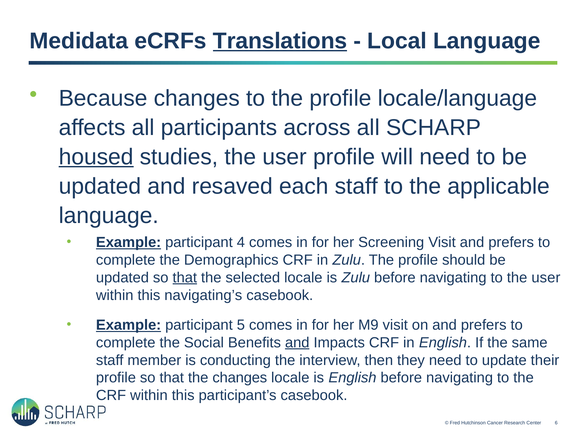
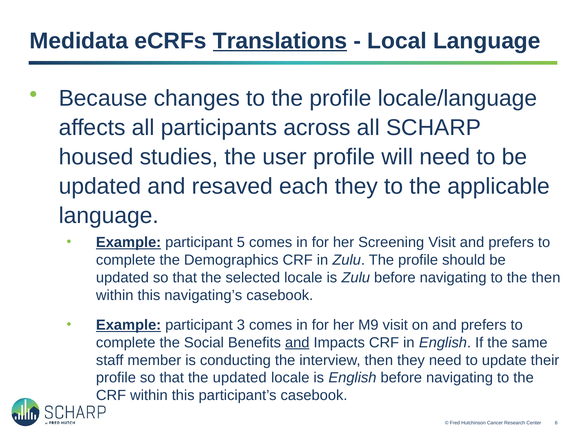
housed underline: present -> none
each staff: staff -> they
4: 4 -> 5
that at (185, 278) underline: present -> none
to the user: user -> then
5: 5 -> 3
the changes: changes -> updated
